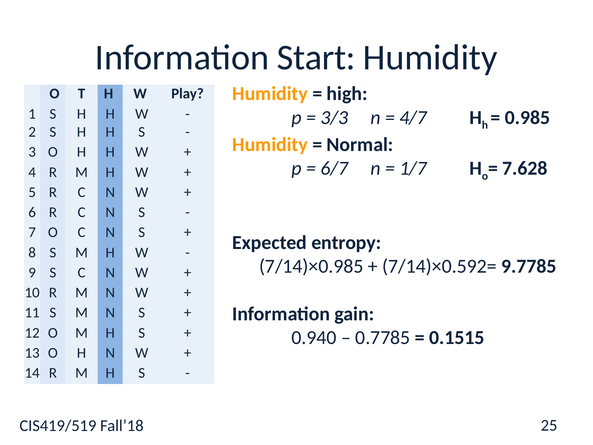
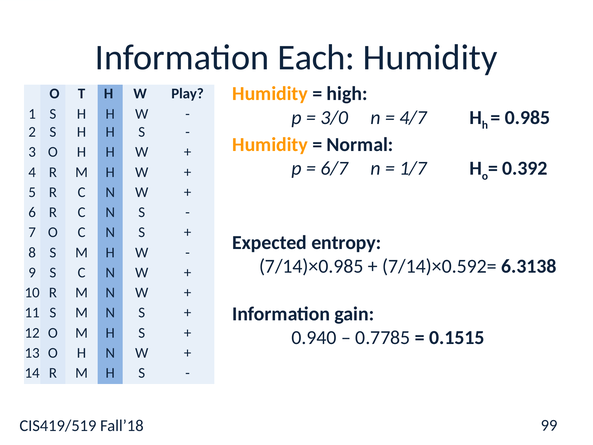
Start: Start -> Each
3/3: 3/3 -> 3/0
7.628: 7.628 -> 0.392
9.7785: 9.7785 -> 6.3138
25: 25 -> 99
